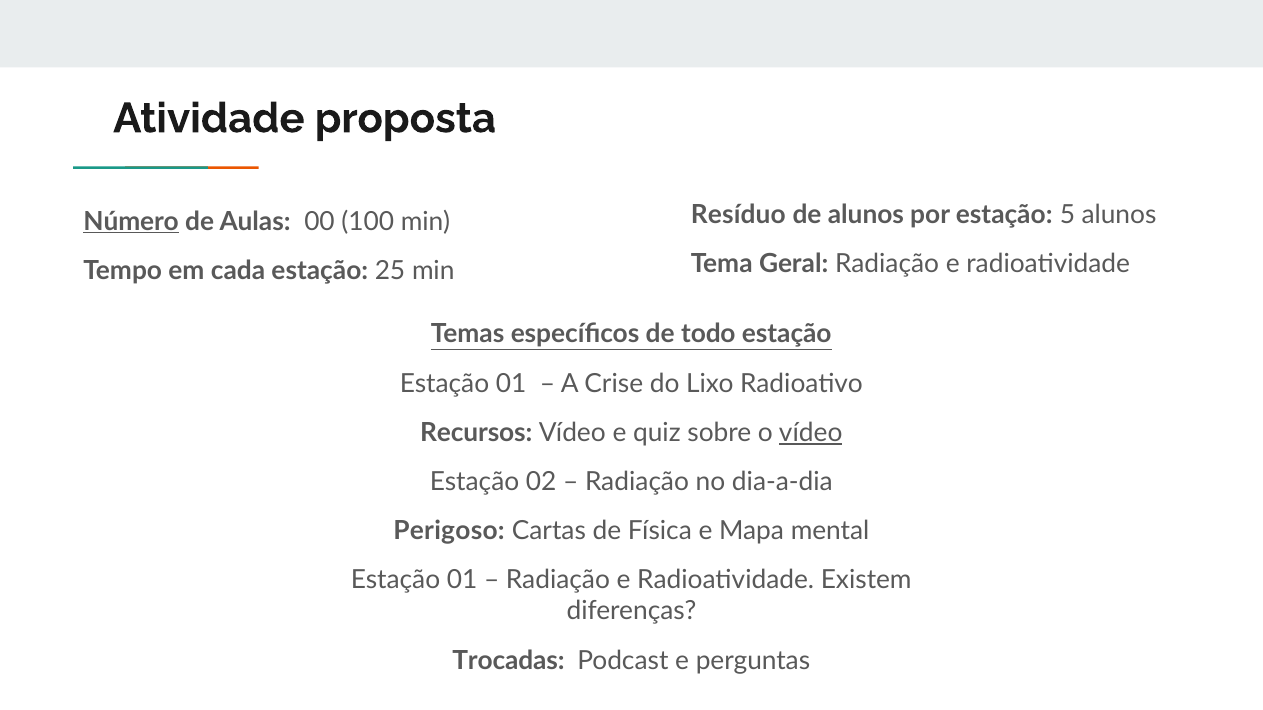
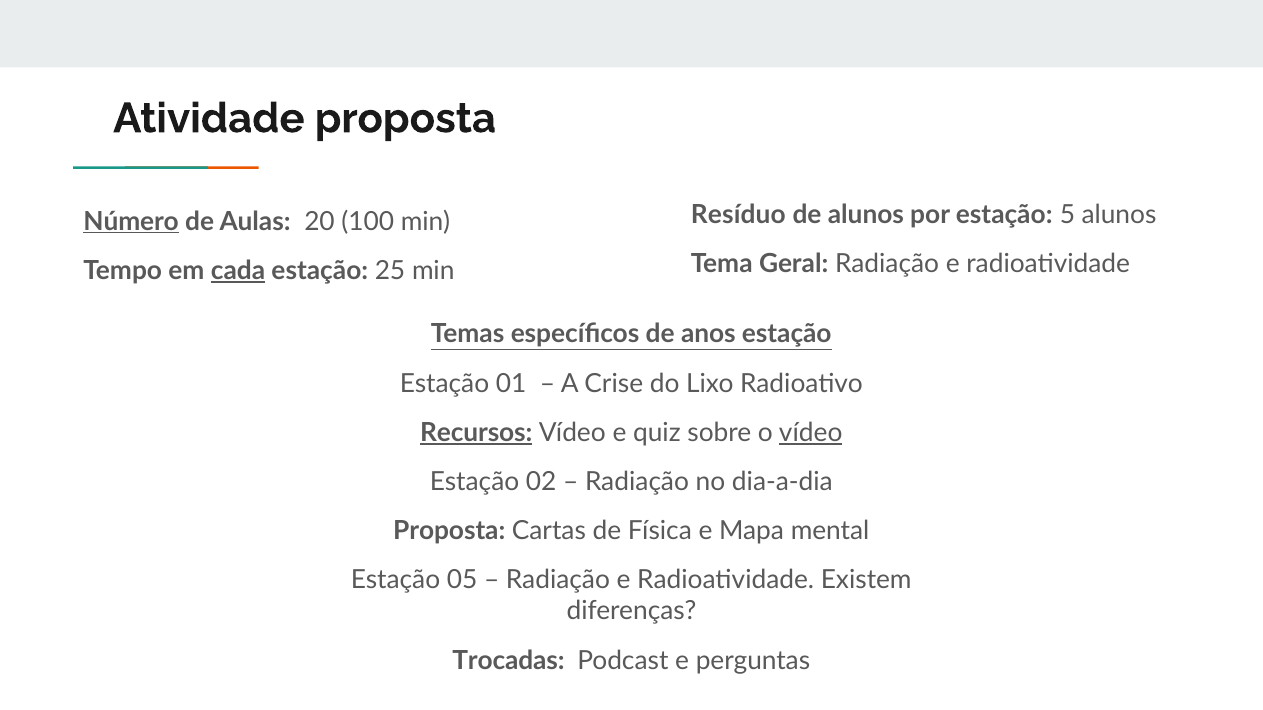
00: 00 -> 20
cada underline: none -> present
todo: todo -> anos
Recursos underline: none -> present
Perigoso at (449, 531): Perigoso -> Proposta
01 at (462, 580): 01 -> 05
